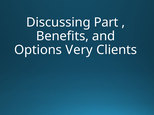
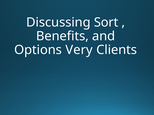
Part: Part -> Sort
